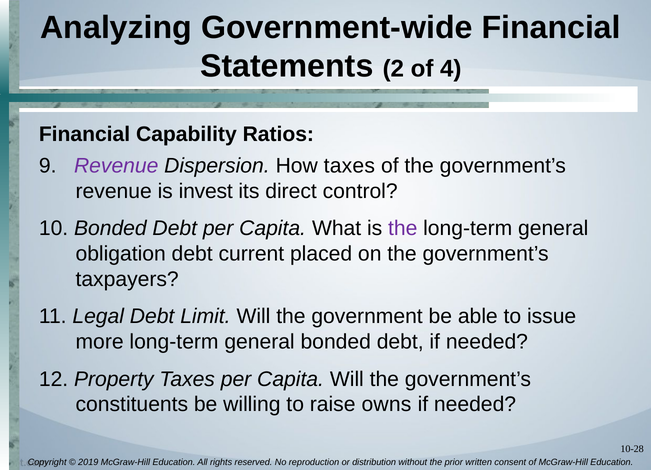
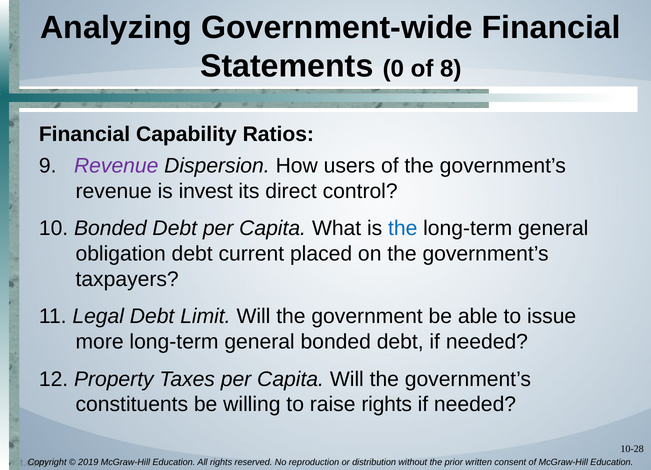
2: 2 -> 0
4: 4 -> 8
How taxes: taxes -> users
the at (403, 229) colour: purple -> blue
raise owns: owns -> rights
